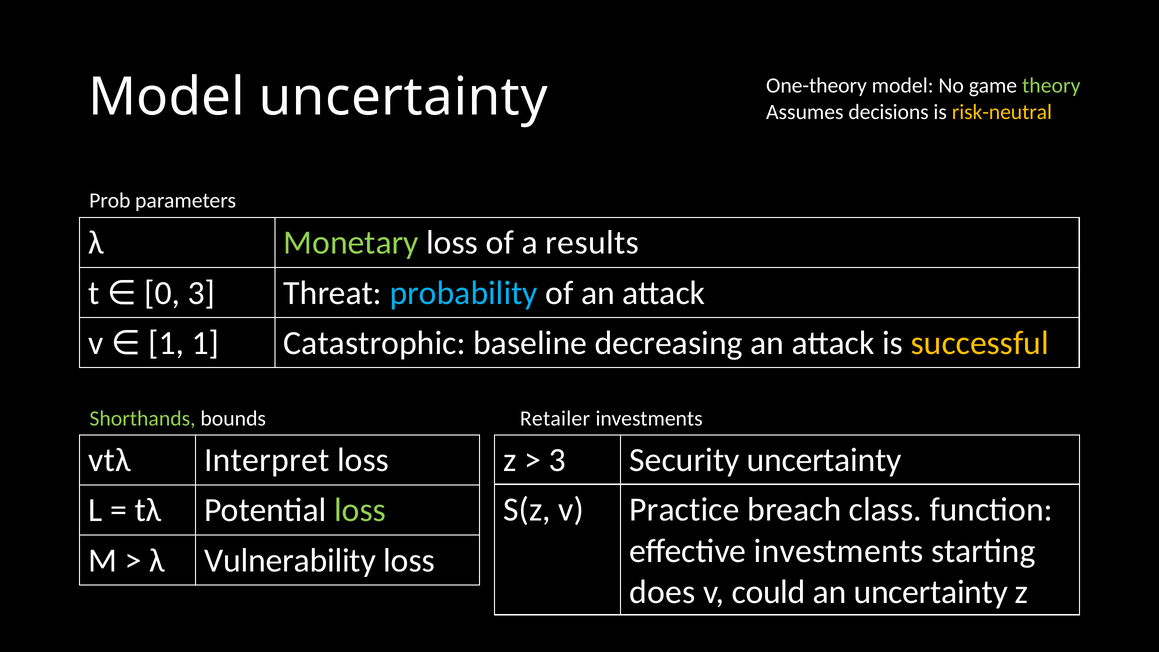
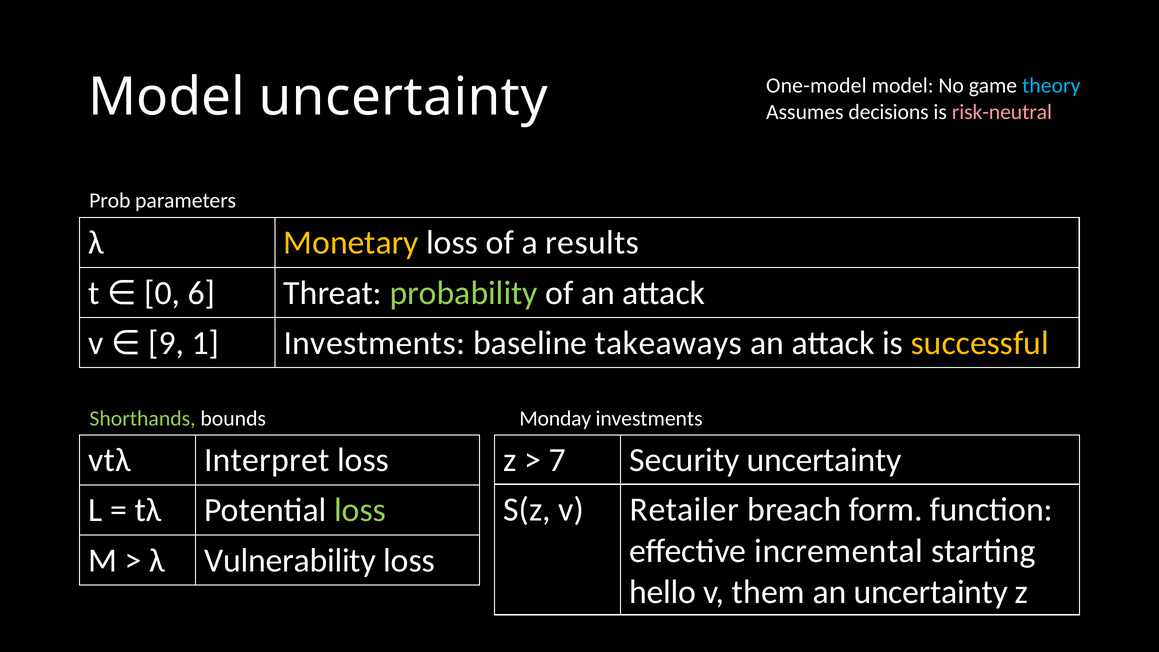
One-theory: One-theory -> One-model
theory colour: light green -> light blue
risk-neutral colour: yellow -> pink
Monetary colour: light green -> yellow
probability colour: light blue -> light green
0 3: 3 -> 6
Catastrophic at (375, 343): Catastrophic -> Investments
decreasing: decreasing -> takeaways
v 1: 1 -> 9
Retailer: Retailer -> Monday
3 at (557, 460): 3 -> 7
Practice: Practice -> Retailer
class: class -> form
effective investments: investments -> incremental
does: does -> hello
could: could -> them
